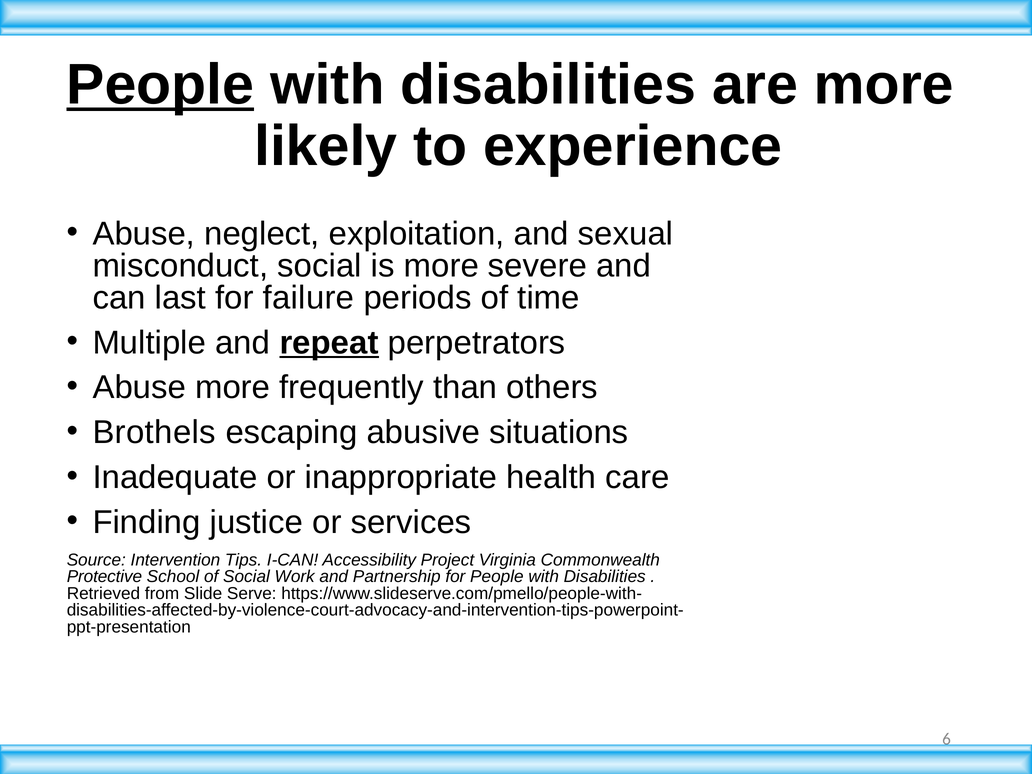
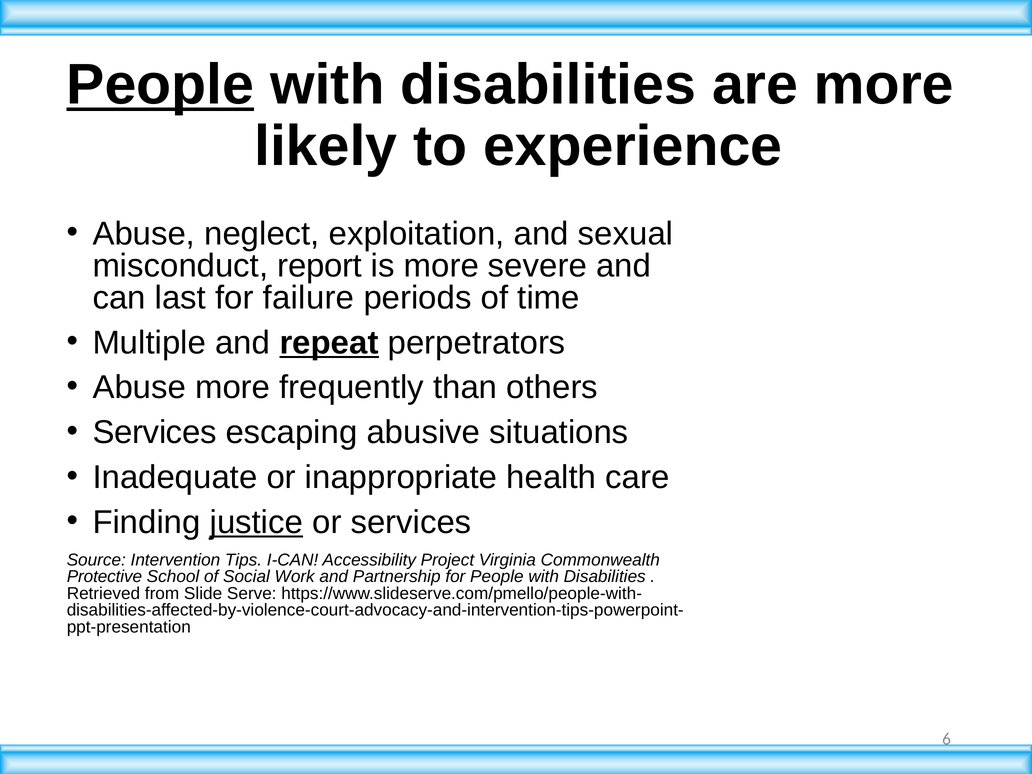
misconduct social: social -> report
Brothels at (154, 432): Brothels -> Services
justice underline: none -> present
